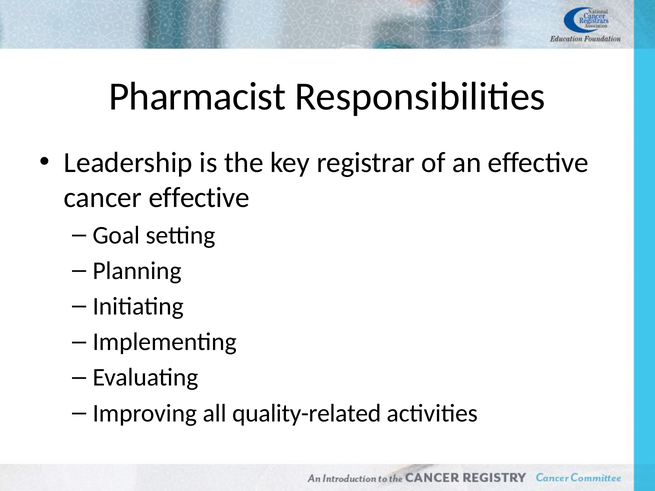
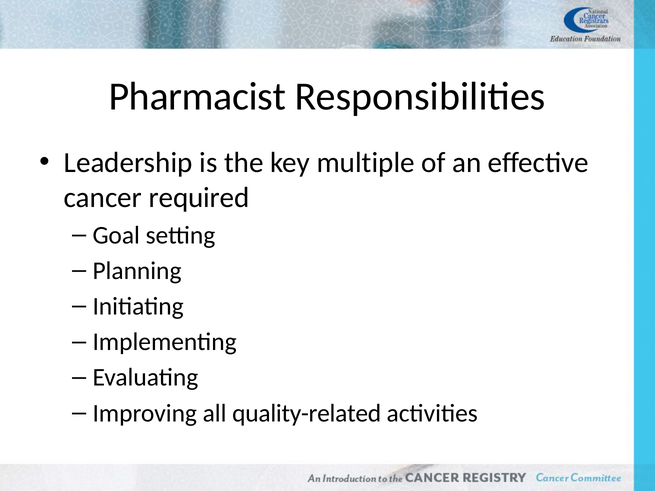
registrar: registrar -> multiple
cancer effective: effective -> required
